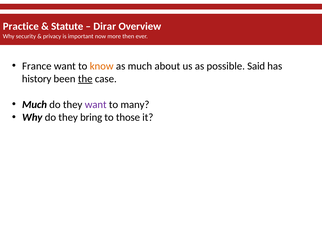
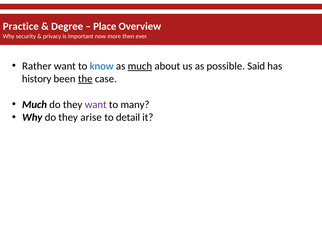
Statute: Statute -> Degree
Dirar: Dirar -> Place
France: France -> Rather
know colour: orange -> blue
much at (140, 66) underline: none -> present
bring: bring -> arise
those: those -> detail
